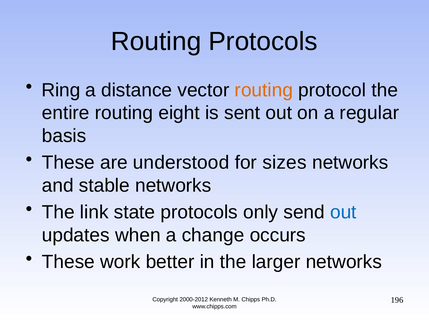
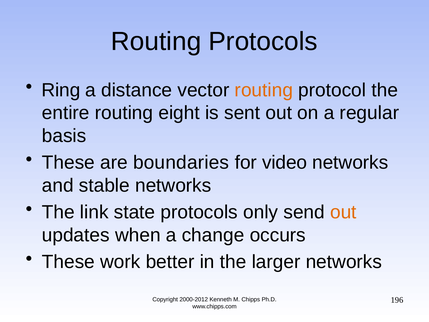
understood: understood -> boundaries
sizes: sizes -> video
out at (343, 212) colour: blue -> orange
